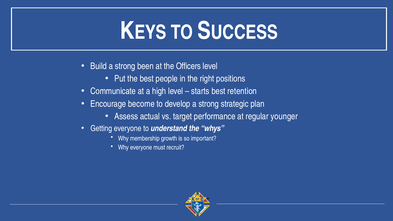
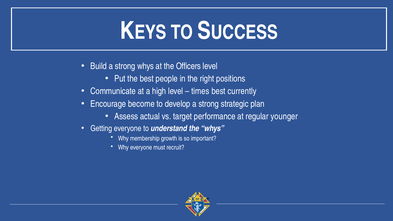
strong been: been -> whys
starts: starts -> times
retention: retention -> currently
